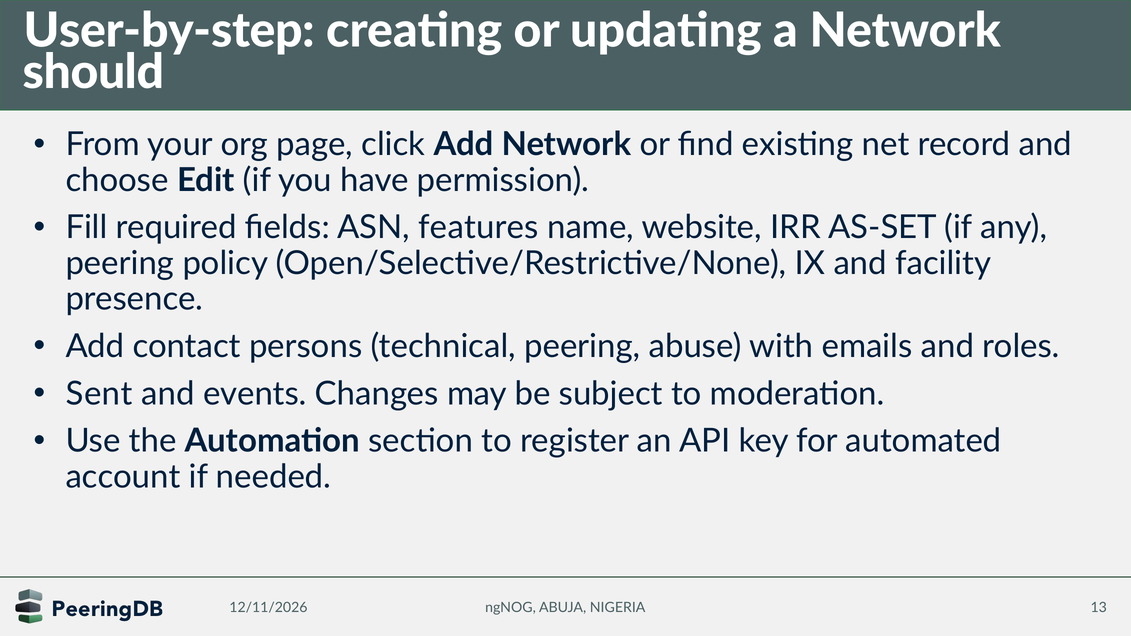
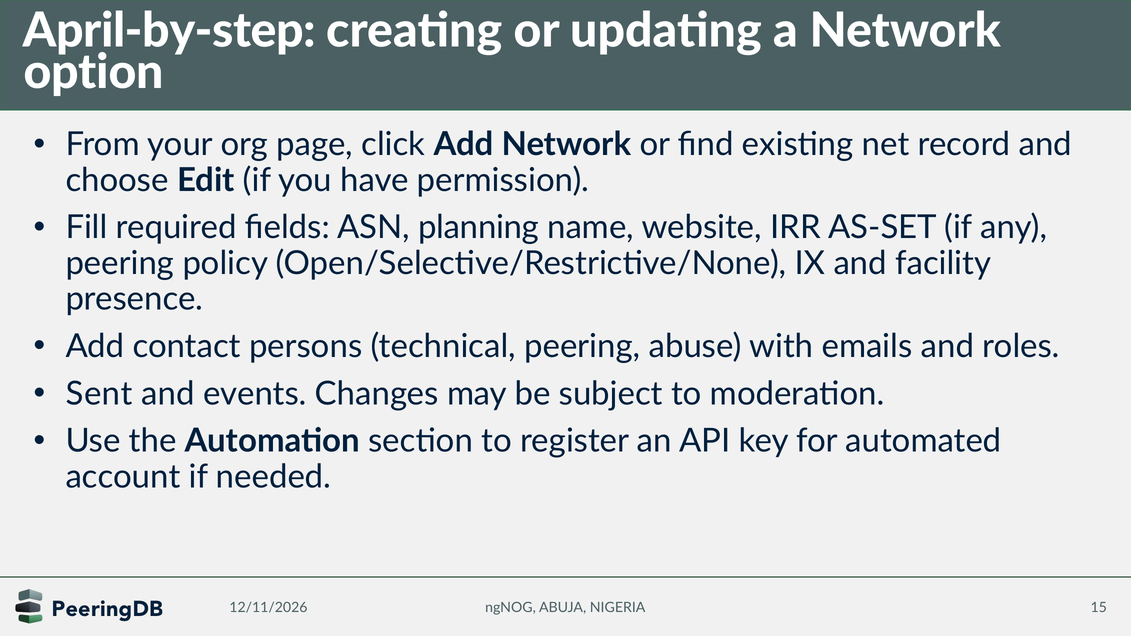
User-by-step: User-by-step -> April-by-step
should: should -> option
features: features -> planning
13: 13 -> 15
